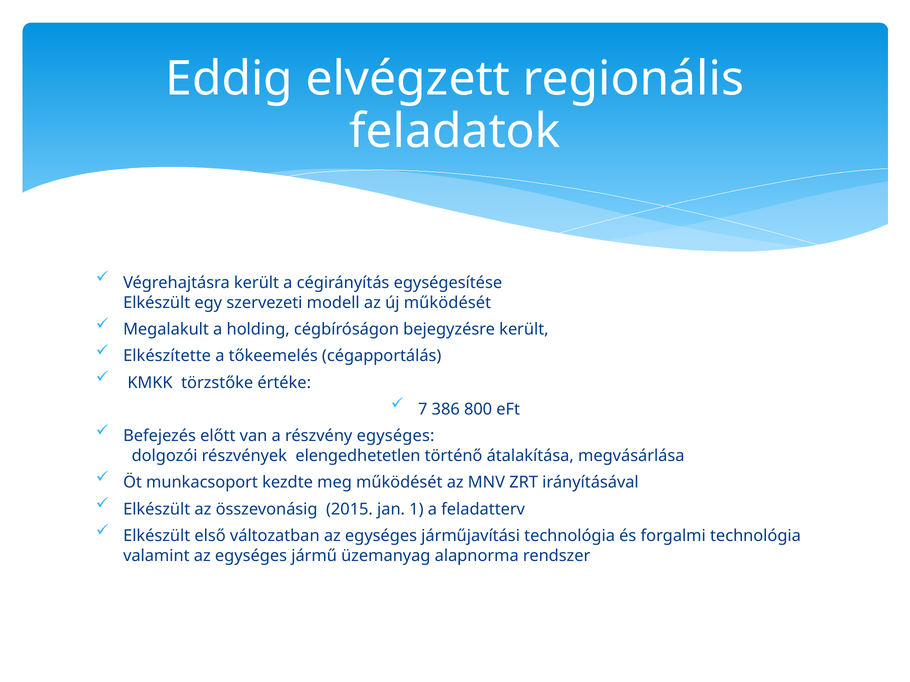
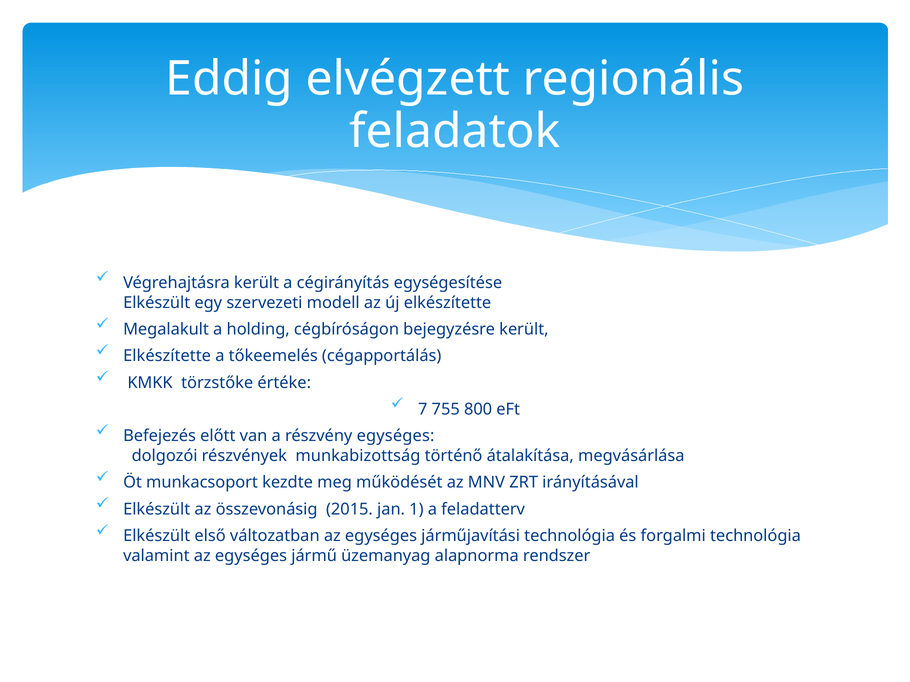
új működését: működését -> elkészítette
386: 386 -> 755
elengedhetetlen: elengedhetetlen -> munkabizottság
